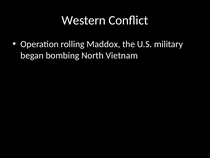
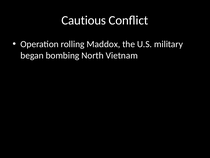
Western: Western -> Cautious
